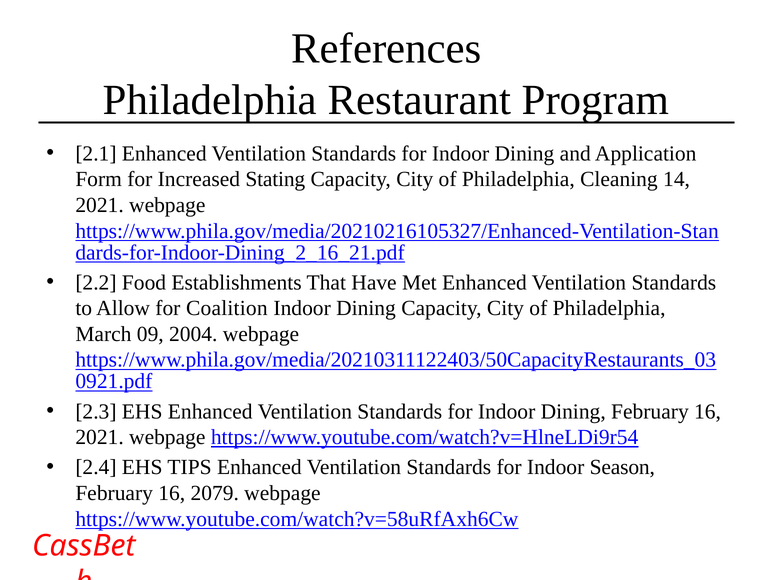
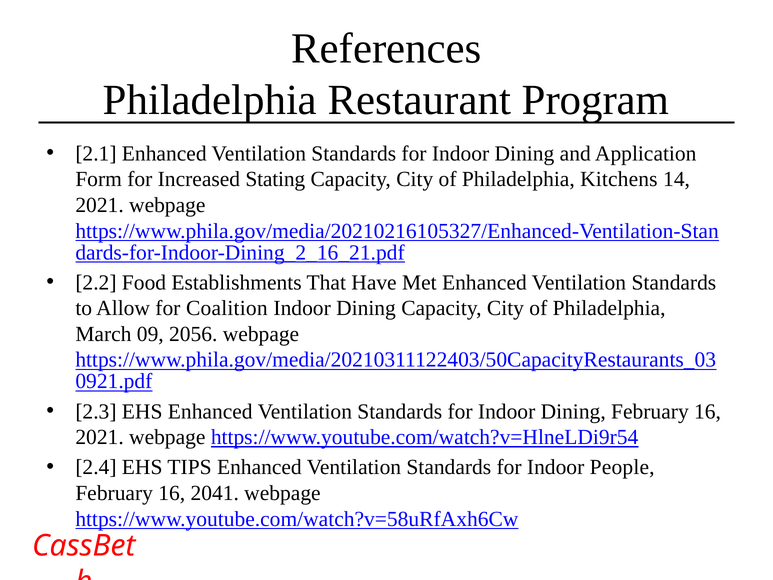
Cleaning: Cleaning -> Kitchens
2004: 2004 -> 2056
Season: Season -> People
2079: 2079 -> 2041
